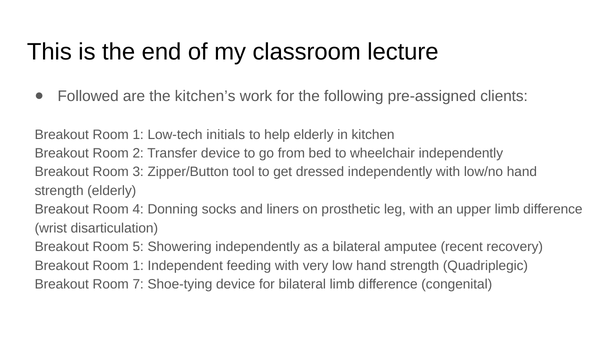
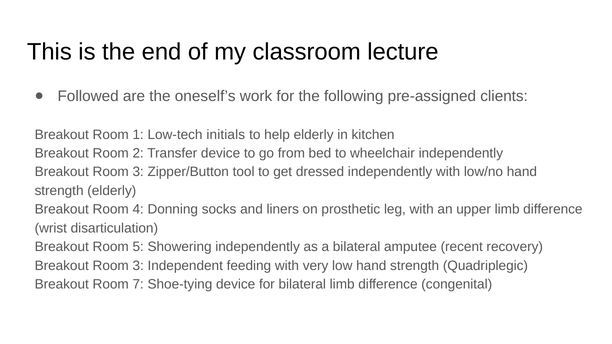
kitchen’s: kitchen’s -> oneself’s
1 at (138, 266): 1 -> 3
